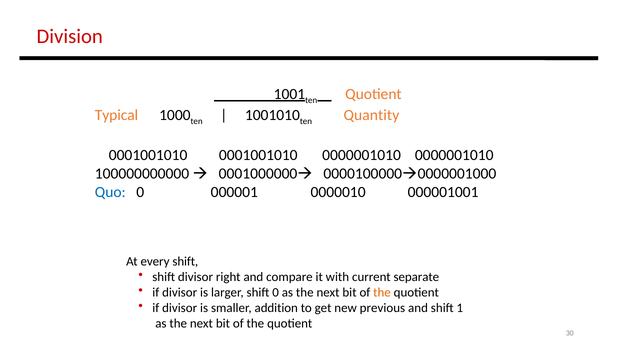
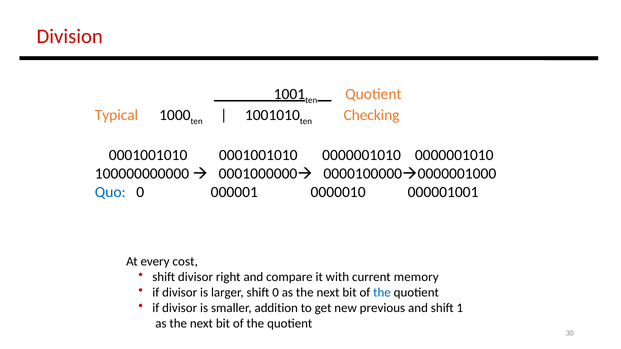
Quantity: Quantity -> Checking
every shift: shift -> cost
separate: separate -> memory
the at (382, 293) colour: orange -> blue
